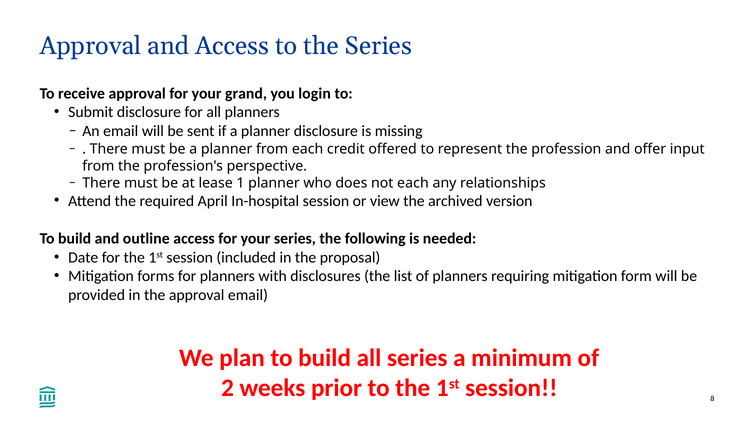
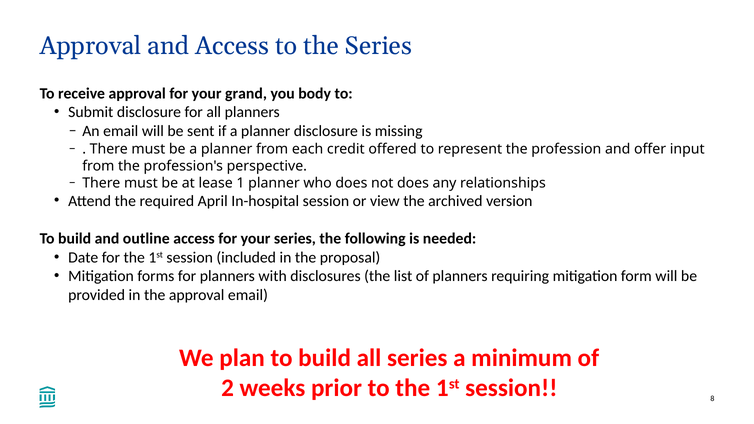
login: login -> body
not each: each -> does
